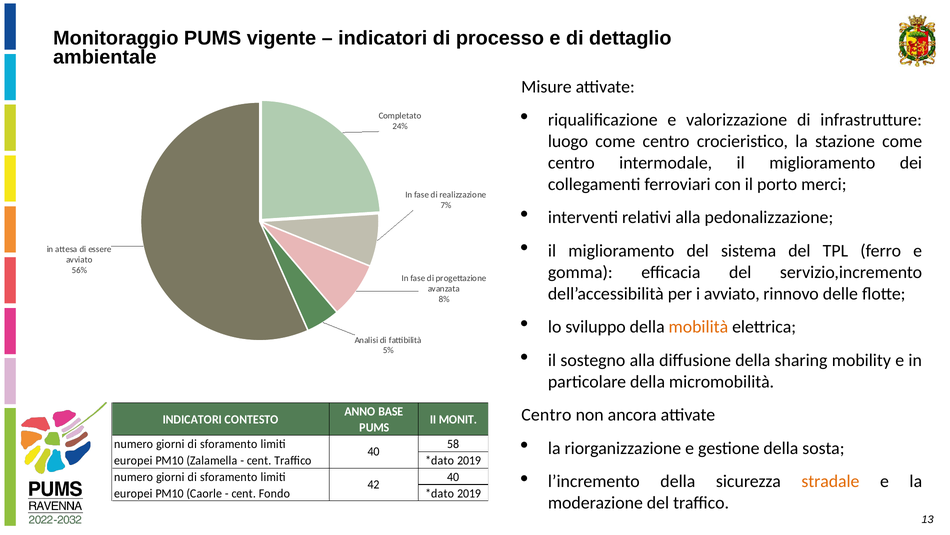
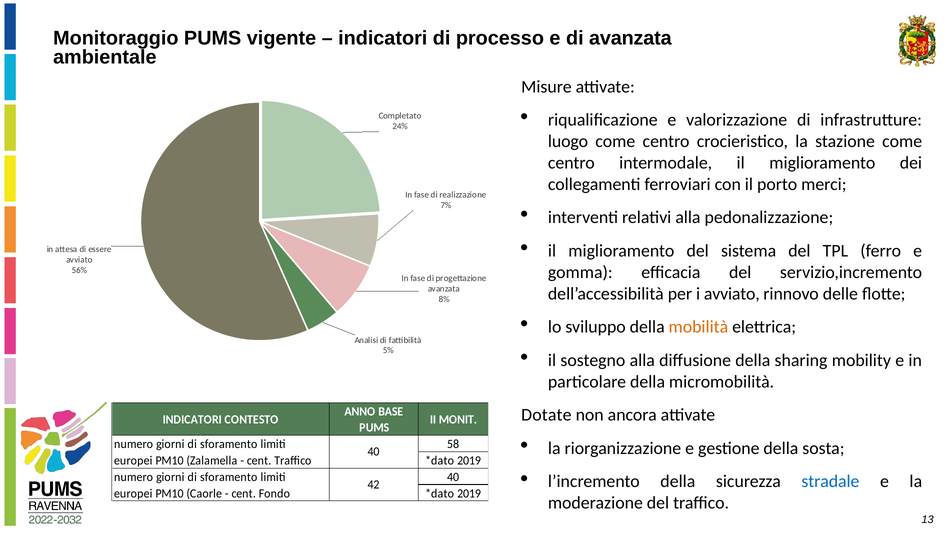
di dettaglio: dettaglio -> avanzata
Centro at (546, 414): Centro -> Dotate
stradale colour: orange -> blue
